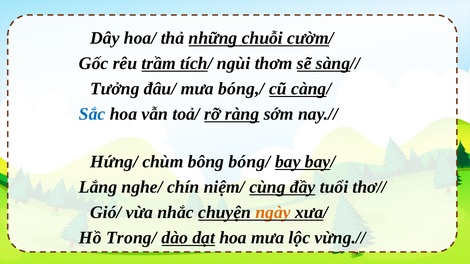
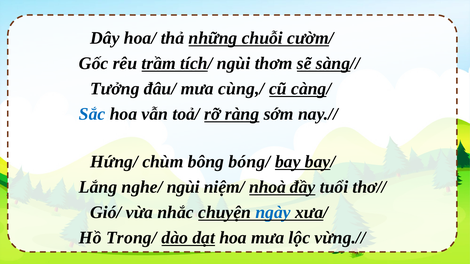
bóng,/: bóng,/ -> cùng,/
nghe/ chín: chín -> ngùi
cùng: cùng -> nhoà
ngày colour: orange -> blue
